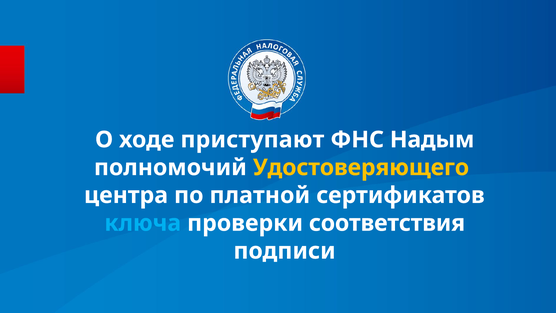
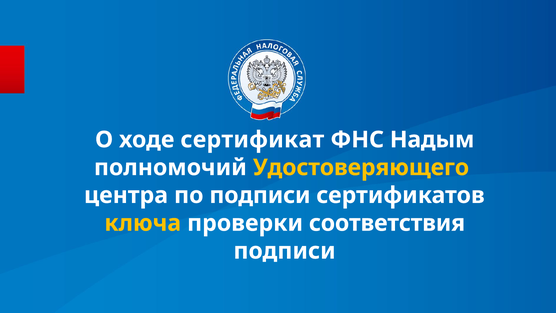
приступают: приступают -> сертификат
по платной: платной -> подписи
ключа colour: light blue -> yellow
